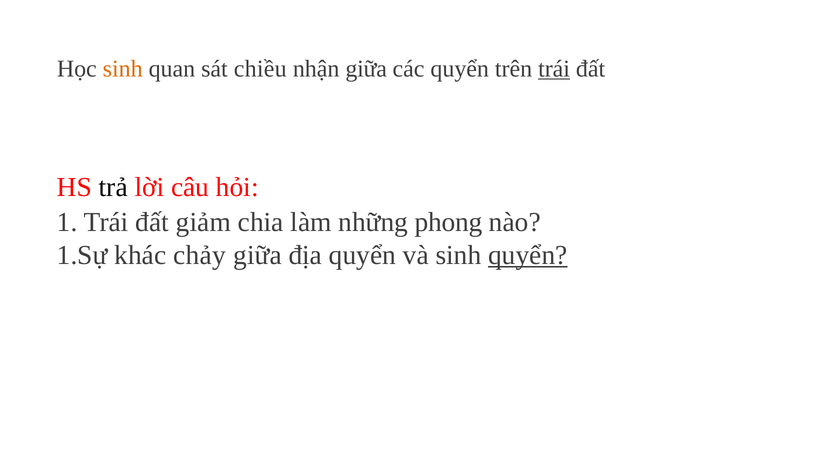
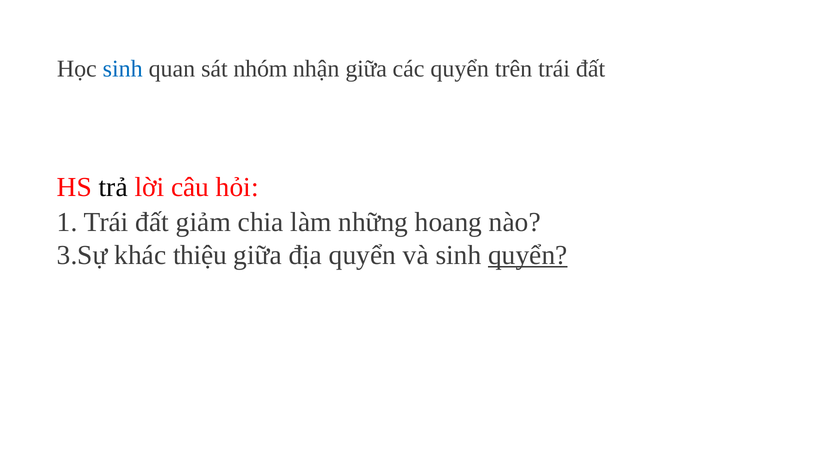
sinh at (123, 69) colour: orange -> blue
chiều: chiều -> nhóm
trái at (554, 69) underline: present -> none
phong: phong -> hoang
1.Sự: 1.Sự -> 3.Sự
chảy: chảy -> thiệu
